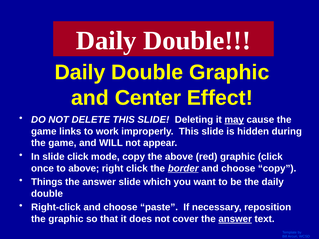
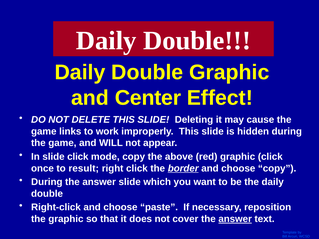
may underline: present -> none
to above: above -> result
Things at (47, 182): Things -> During
